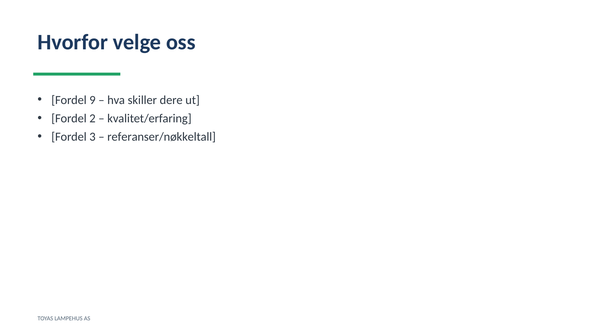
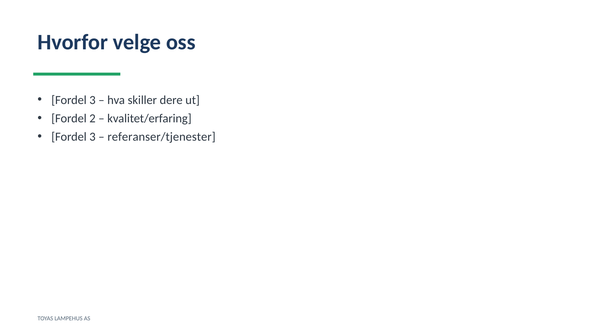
9 at (93, 100): 9 -> 3
referanser/nøkkeltall: referanser/nøkkeltall -> referanser/tjenester
